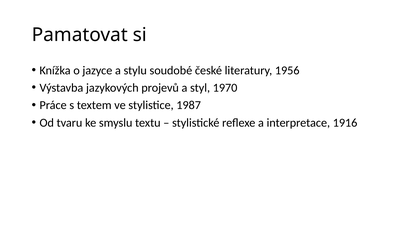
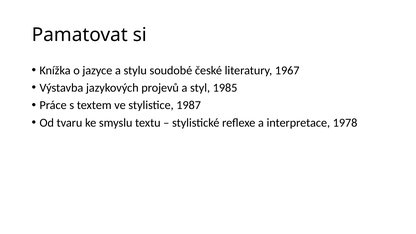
1956: 1956 -> 1967
1970: 1970 -> 1985
1916: 1916 -> 1978
